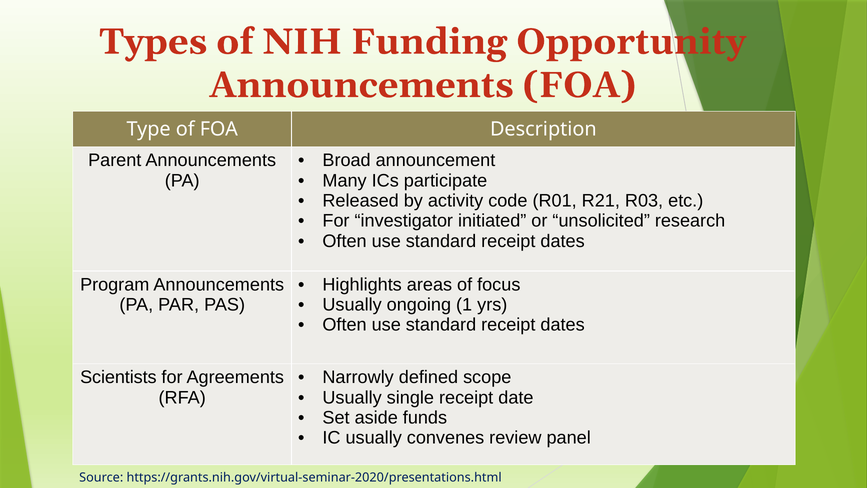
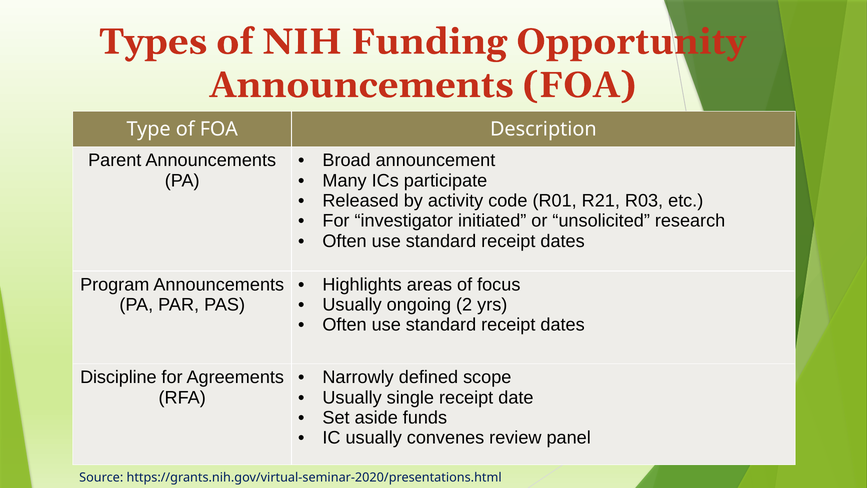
1: 1 -> 2
Scientists: Scientists -> Discipline
